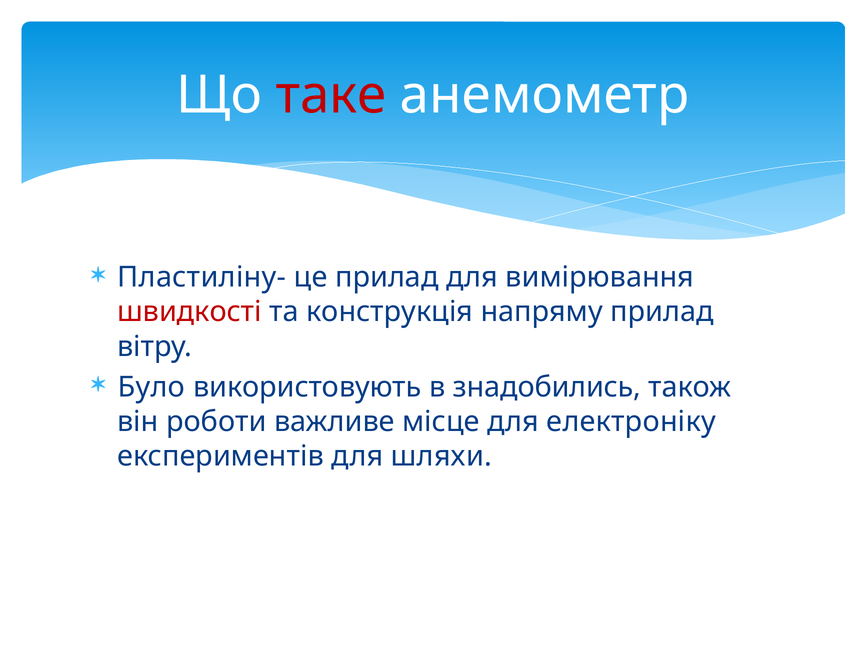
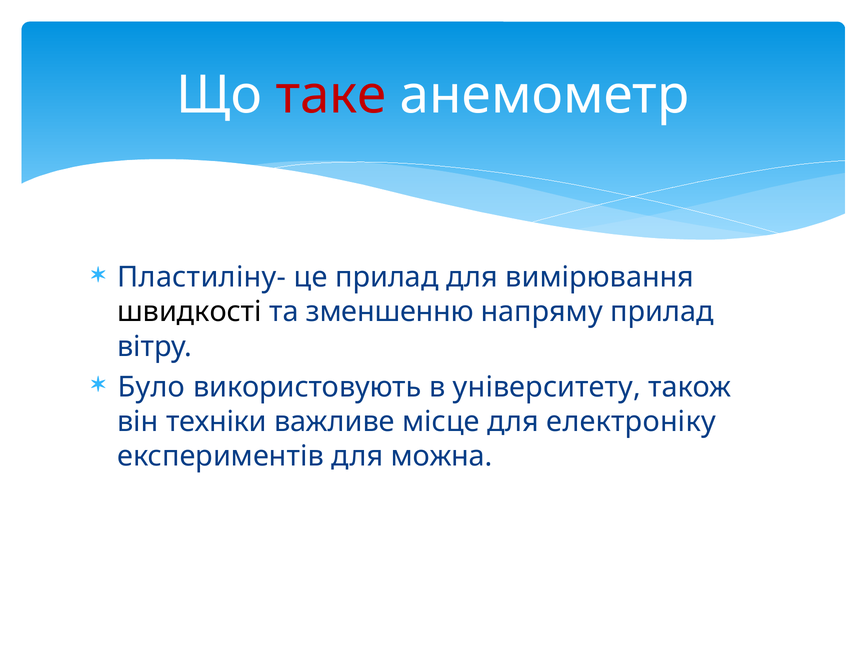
швидкості colour: red -> black
конструкція: конструкція -> зменшенню
знадобились: знадобились -> університету
роботи: роботи -> техніки
шляхи: шляхи -> можна
